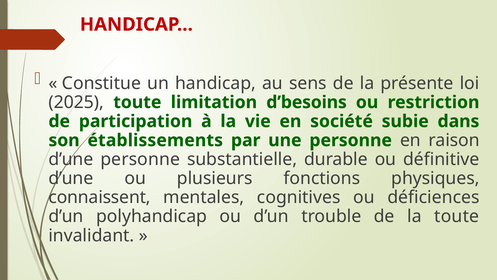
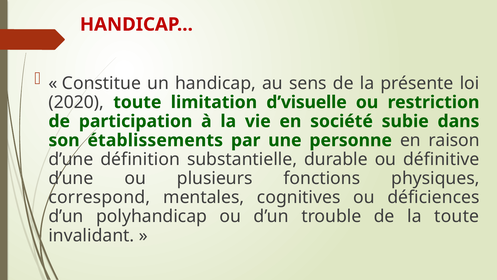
2025: 2025 -> 2020
d’besoins: d’besoins -> d’visuelle
d’une personne: personne -> définition
connaissent: connaissent -> correspond
